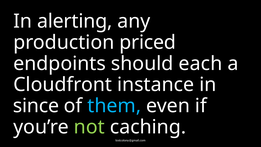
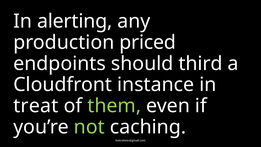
each: each -> third
since: since -> treat
them colour: light blue -> light green
